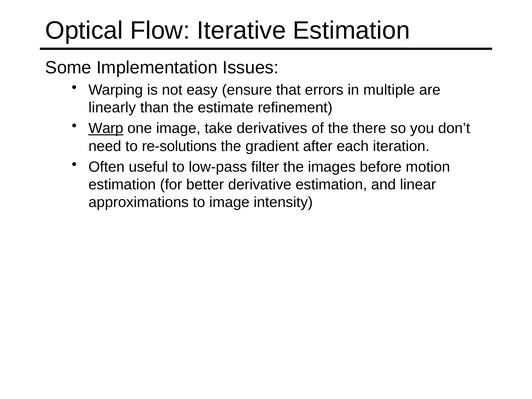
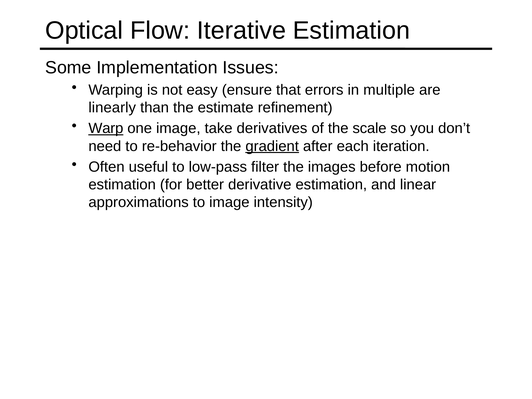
there: there -> scale
re-solutions: re-solutions -> re-behavior
gradient underline: none -> present
